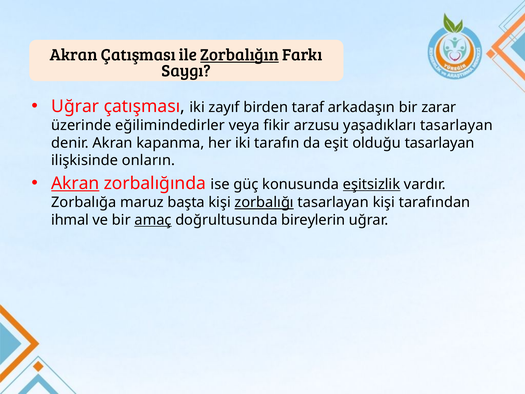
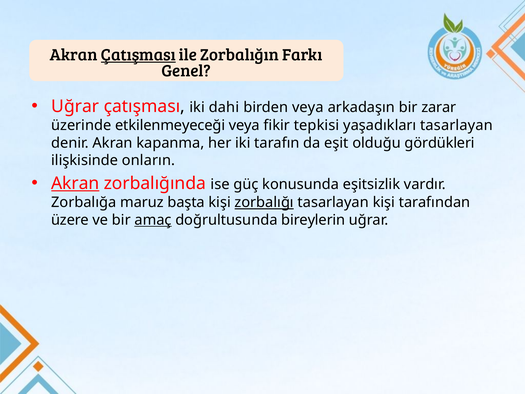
Çatışması at (138, 55) underline: none -> present
Zorbalığın underline: present -> none
Saygı: Saygı -> Genel
zayıf: zayıf -> dahi
birden taraf: taraf -> veya
eğilimindedirler: eğilimindedirler -> etkilenmeyeceği
arzusu: arzusu -> tepkisi
olduğu tasarlayan: tasarlayan -> gördükleri
eşitsizlik underline: present -> none
ihmal: ihmal -> üzere
